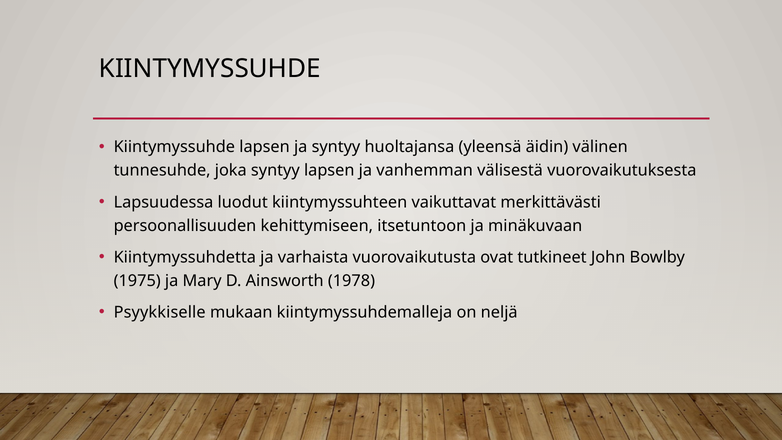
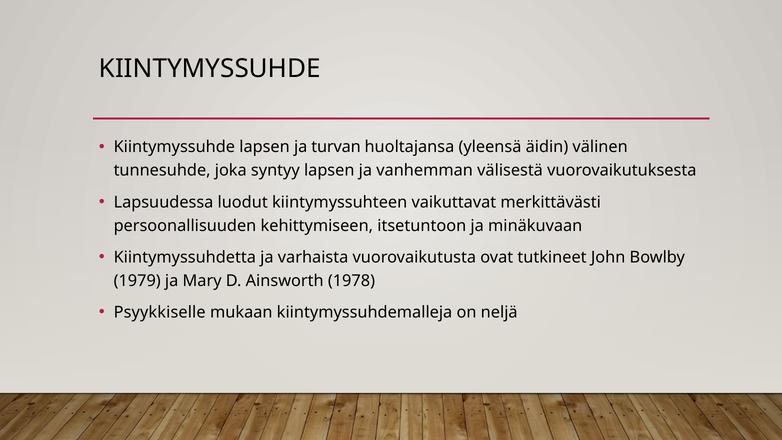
ja syntyy: syntyy -> turvan
1975: 1975 -> 1979
